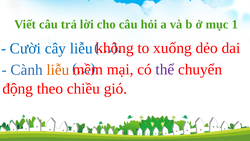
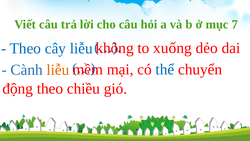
1: 1 -> 7
Cười at (25, 48): Cười -> Theo
thể colour: purple -> blue
